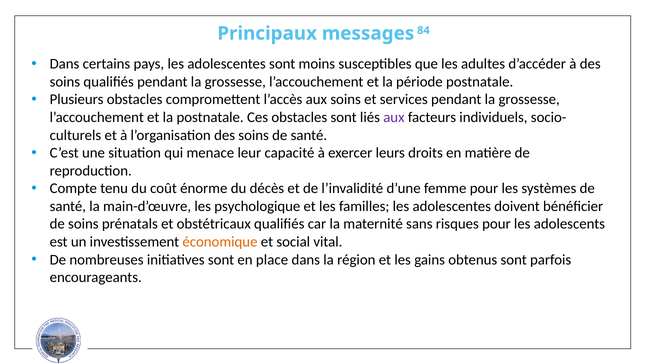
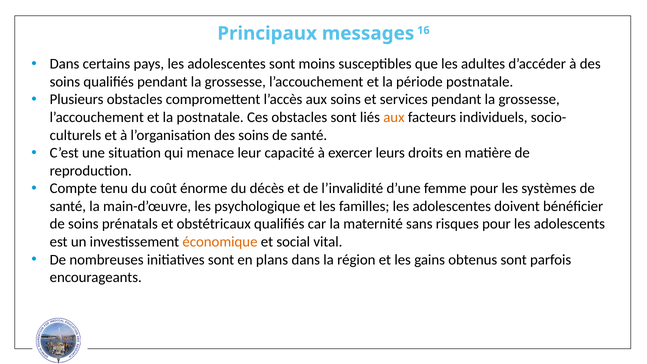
84: 84 -> 16
aux at (394, 117) colour: purple -> orange
place: place -> plans
